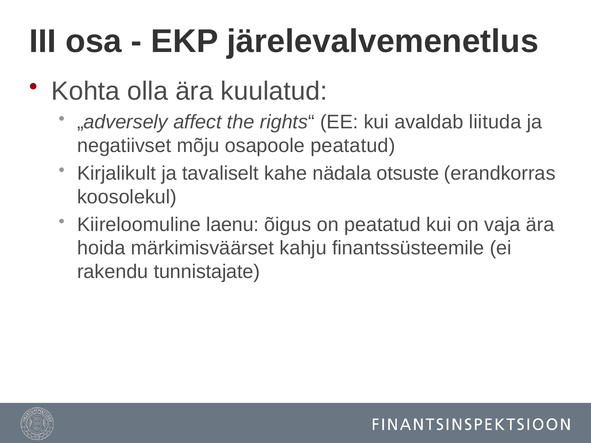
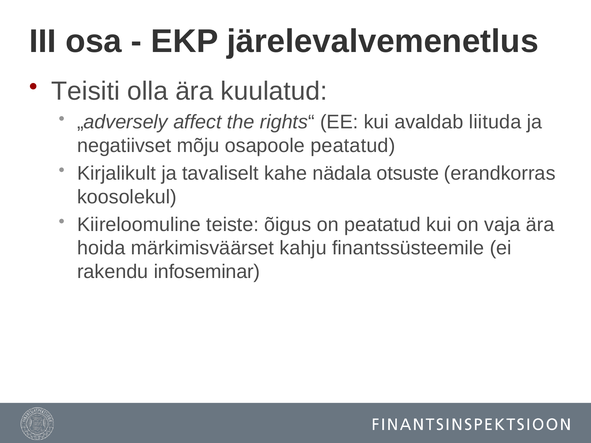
Kohta: Kohta -> Teisiti
laenu: laenu -> teiste
tunnistajate: tunnistajate -> infoseminar
